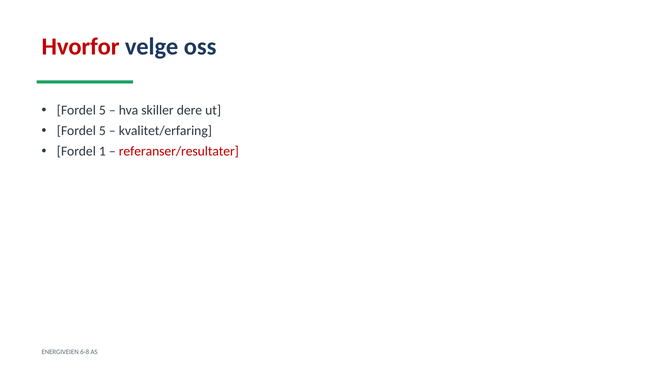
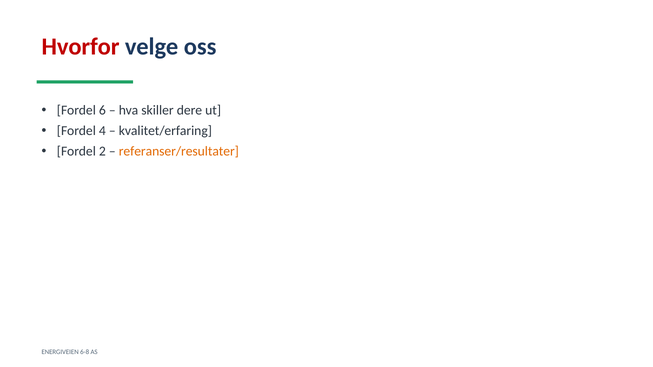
5 at (102, 111): 5 -> 6
5 at (102, 131): 5 -> 4
1: 1 -> 2
referanser/resultater colour: red -> orange
